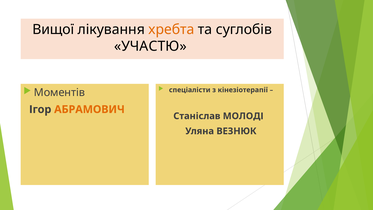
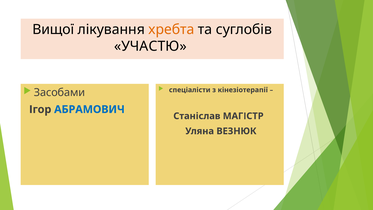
Моментів: Моментів -> Засобами
АБРАМОВИЧ colour: orange -> blue
МОЛОДІ: МОЛОДІ -> МАГІСТР
